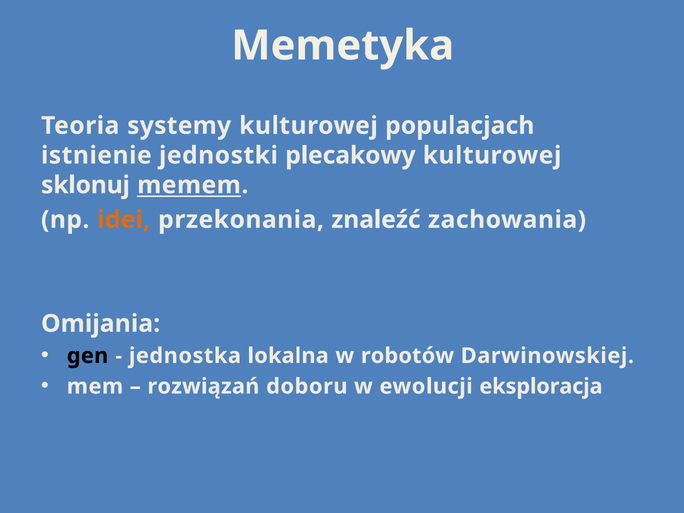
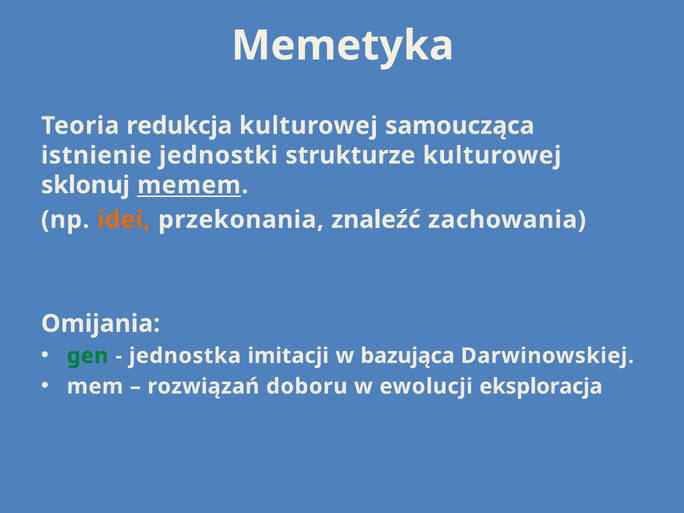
systemy: systemy -> redukcja
populacjach: populacjach -> samoucząca
plecakowy: plecakowy -> strukturze
gen colour: black -> green
lokalna: lokalna -> imitacji
robotów: robotów -> bazująca
